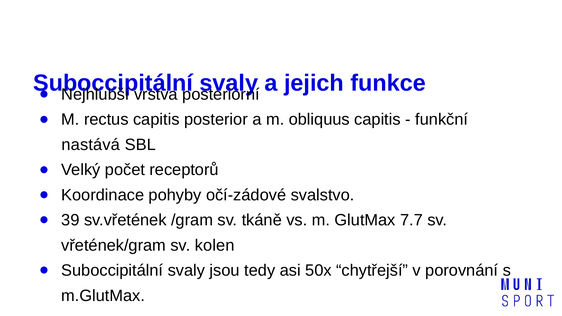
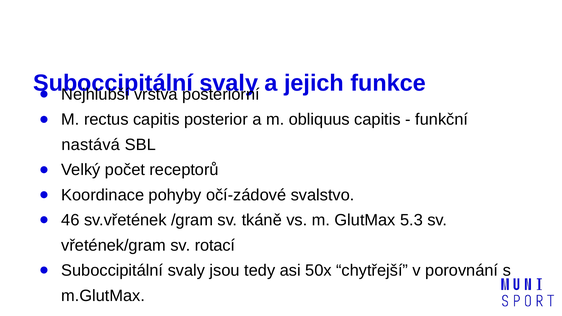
39: 39 -> 46
7.7: 7.7 -> 5.3
kolen: kolen -> rotací
